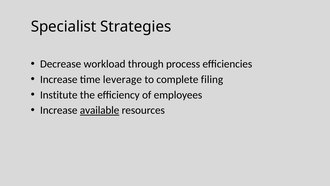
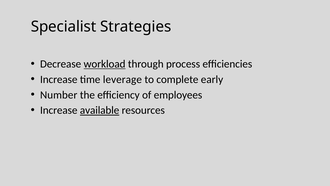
workload underline: none -> present
filing: filing -> early
Institute: Institute -> Number
